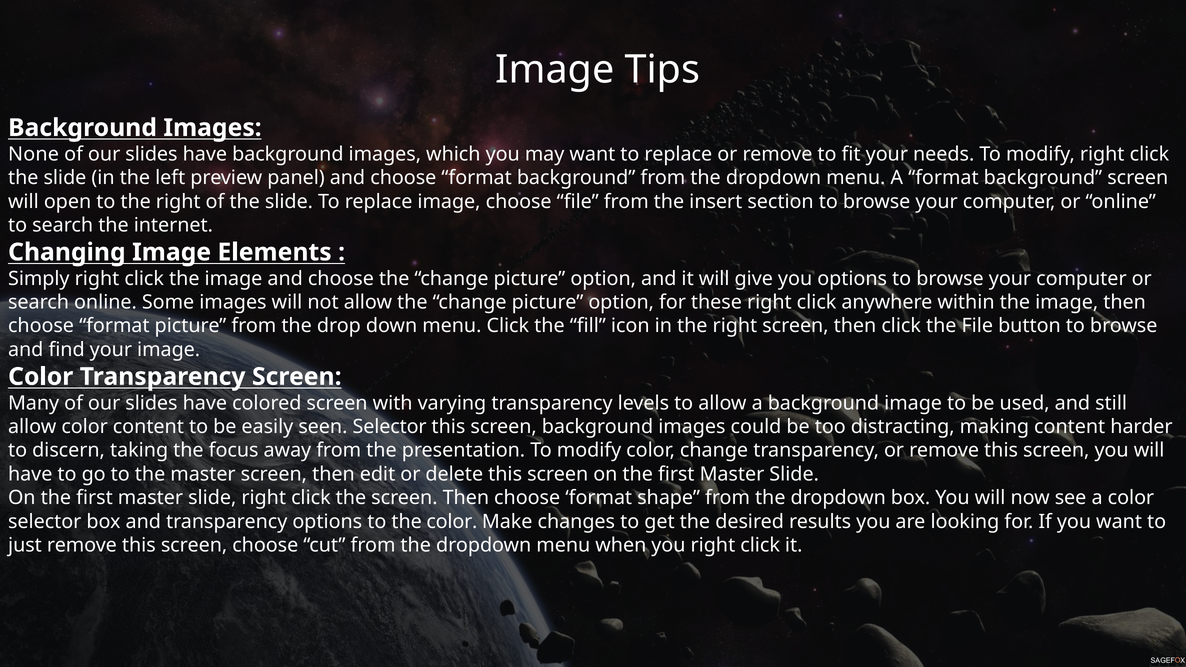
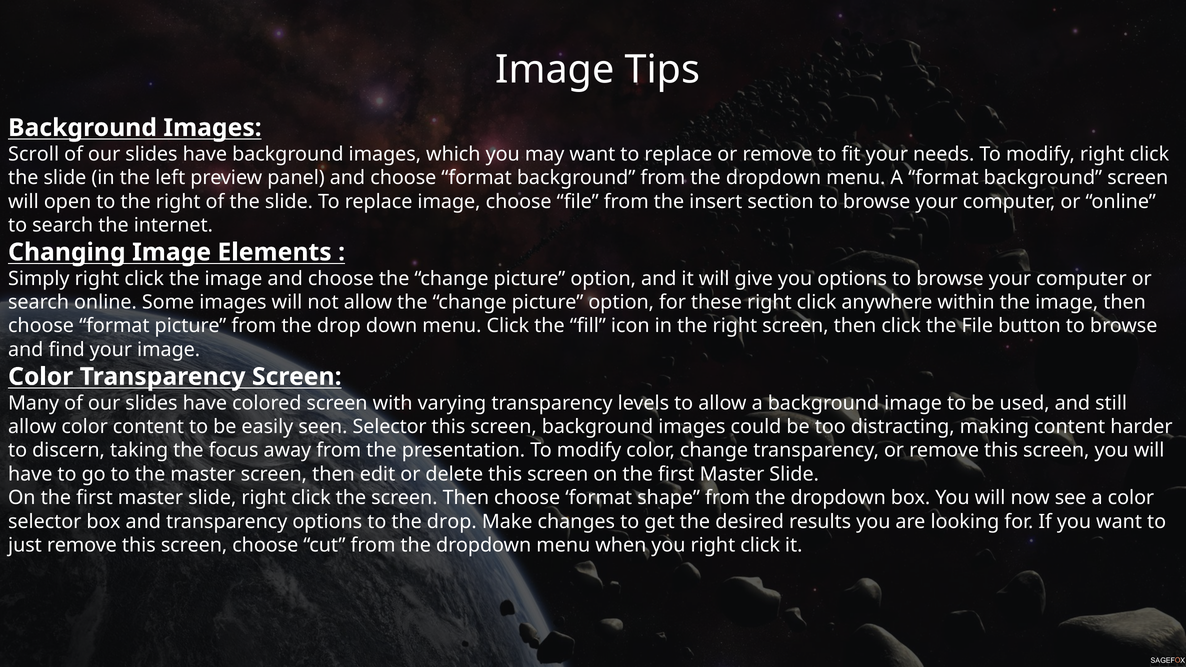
None: None -> Scroll
to the color: color -> drop
